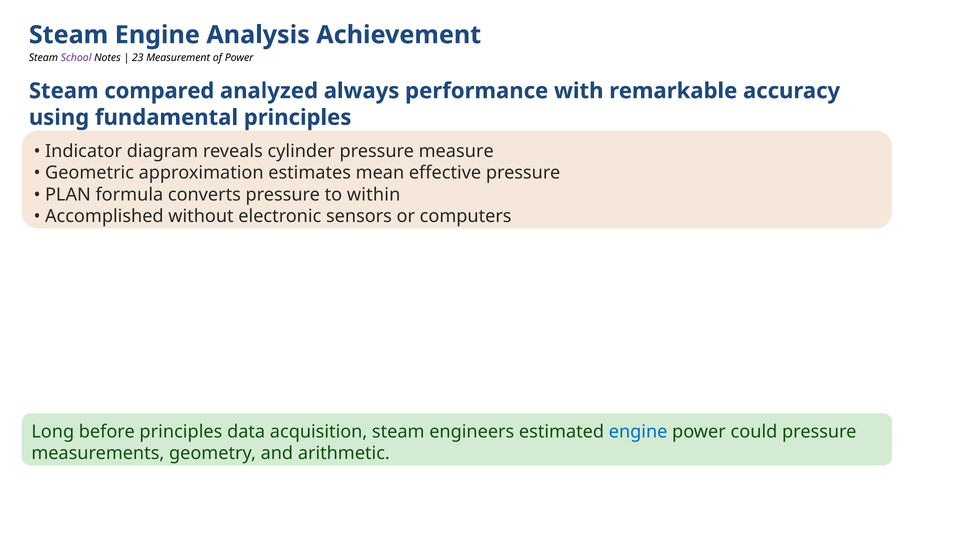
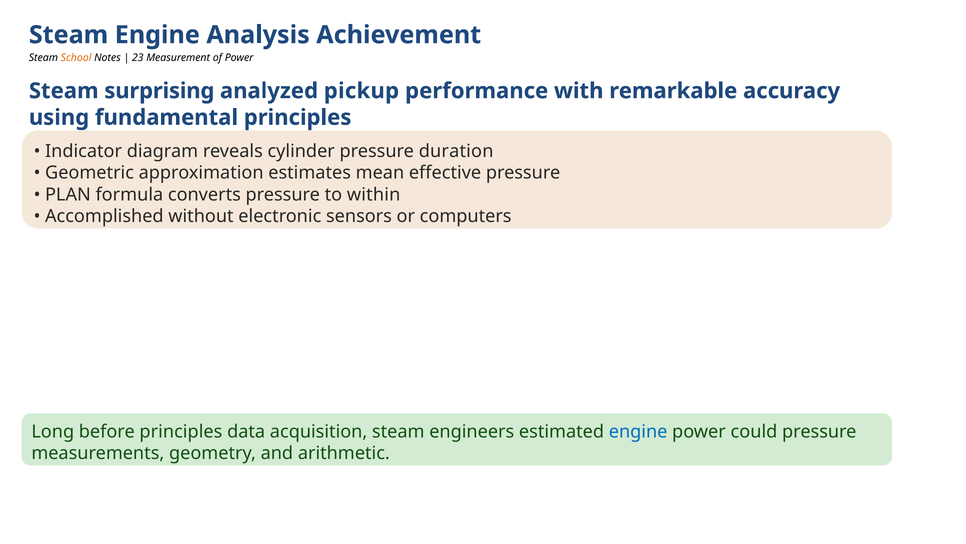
School colour: purple -> orange
compared: compared -> surprising
always: always -> pickup
measure: measure -> duration
